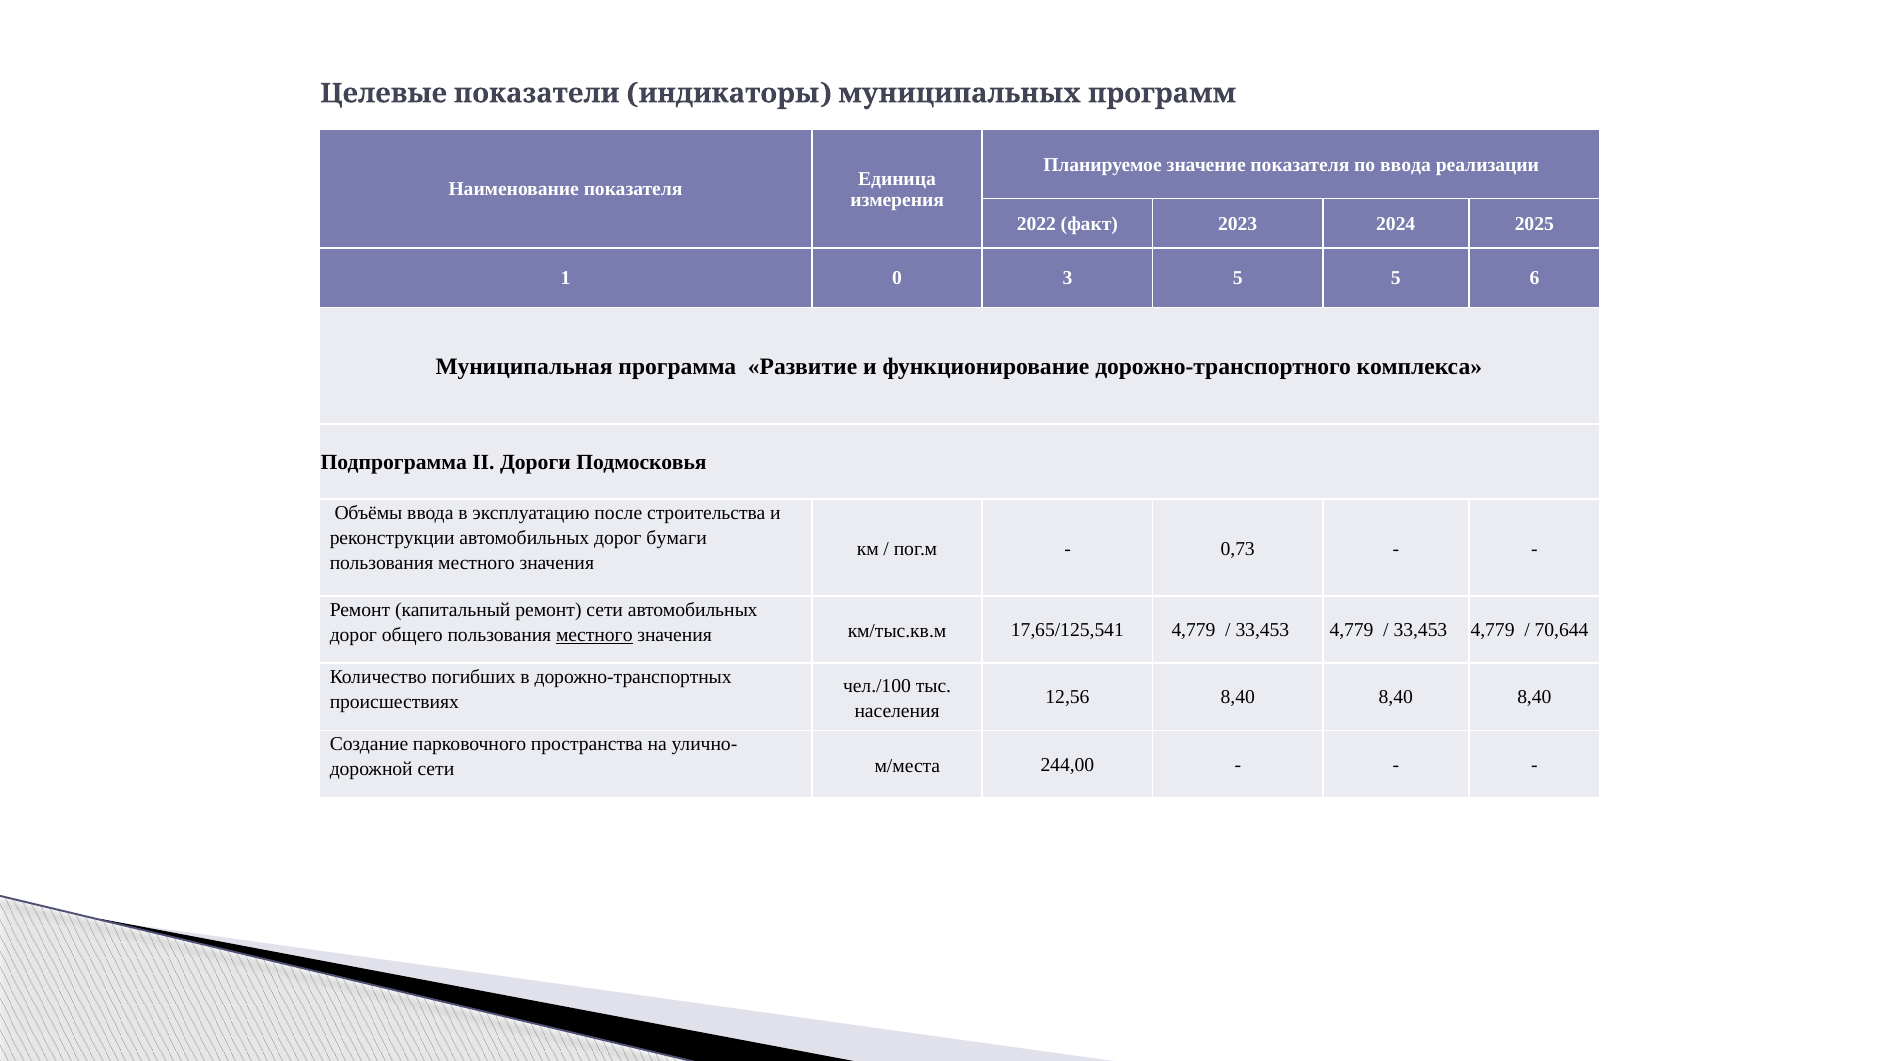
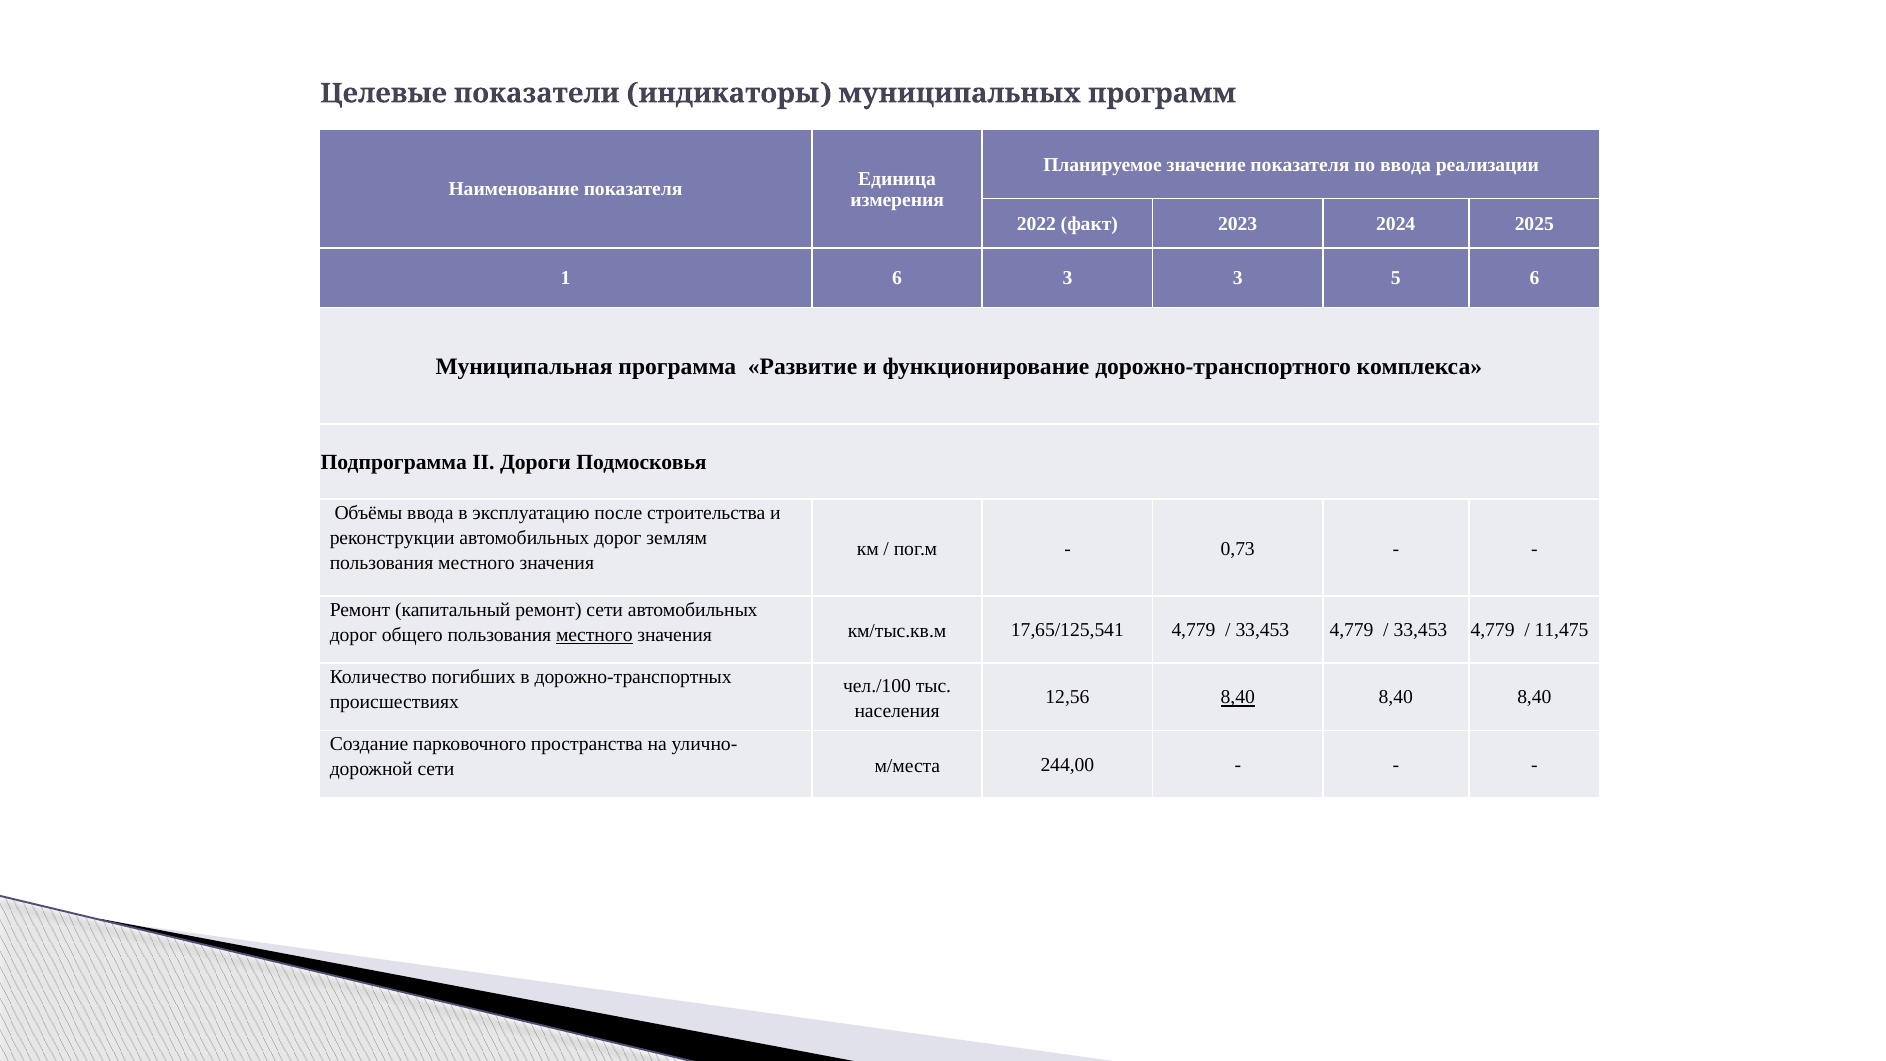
1 0: 0 -> 6
3 5: 5 -> 3
бумаги: бумаги -> землям
70,644: 70,644 -> 11,475
8,40 at (1238, 697) underline: none -> present
